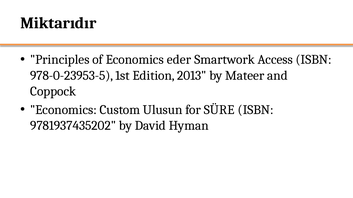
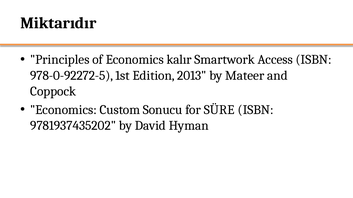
eder: eder -> kalır
978-0-23953-5: 978-0-23953-5 -> 978-0-92272-5
Ulusun: Ulusun -> Sonucu
